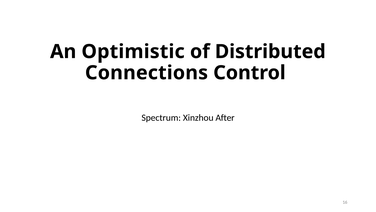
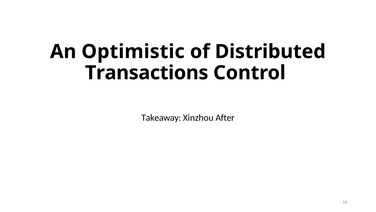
Connections: Connections -> Transactions
Spectrum: Spectrum -> Takeaway
